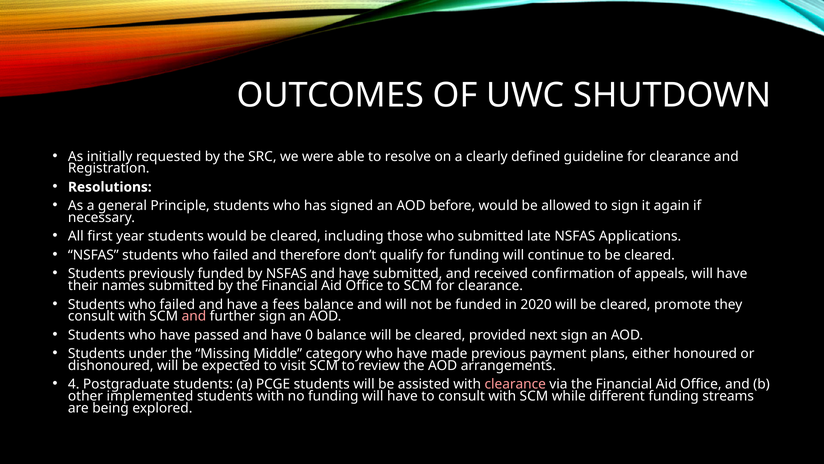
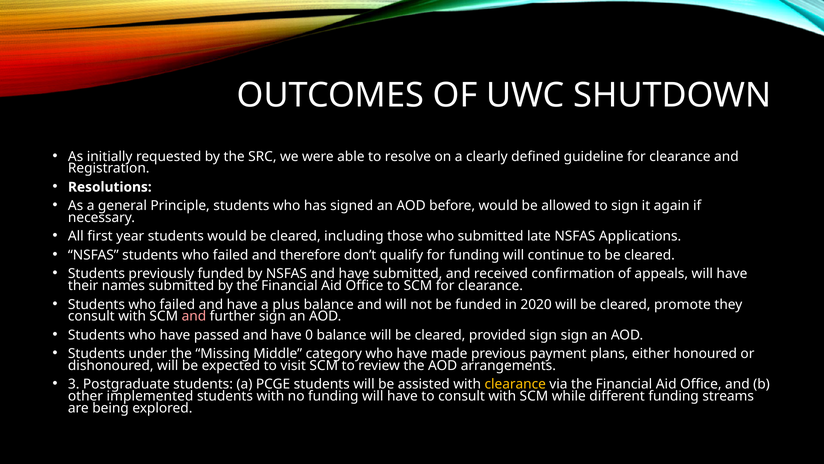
fees: fees -> plus
provided next: next -> sign
4: 4 -> 3
clearance at (515, 384) colour: pink -> yellow
